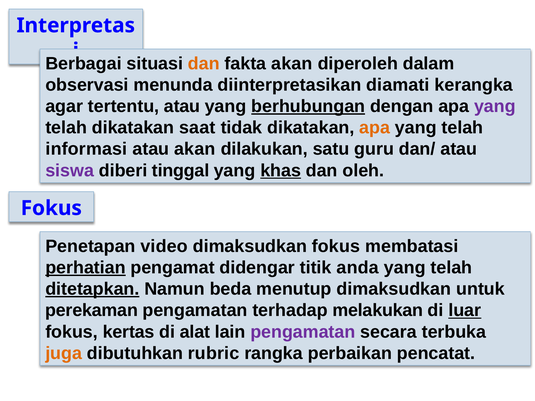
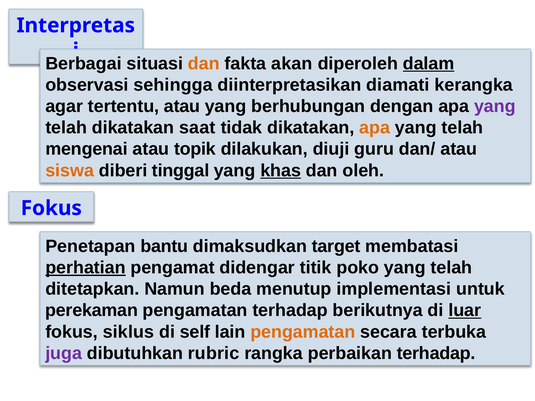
dalam underline: none -> present
menunda: menunda -> sehingga
berhubungan underline: present -> none
informasi: informasi -> mengenai
atau akan: akan -> topik
satu: satu -> diuji
siswa colour: purple -> orange
video: video -> bantu
dimaksudkan fokus: fokus -> target
anda: anda -> poko
ditetapkan underline: present -> none
menutup dimaksudkan: dimaksudkan -> implementasi
melakukan: melakukan -> berikutnya
kertas: kertas -> siklus
alat: alat -> self
pengamatan at (303, 332) colour: purple -> orange
juga colour: orange -> purple
perbaikan pencatat: pencatat -> terhadap
